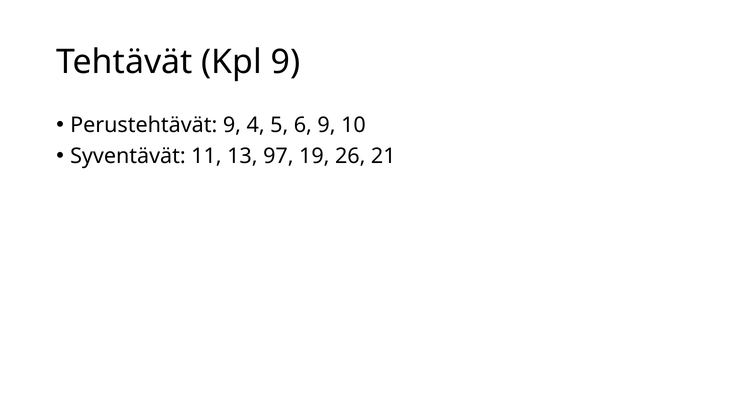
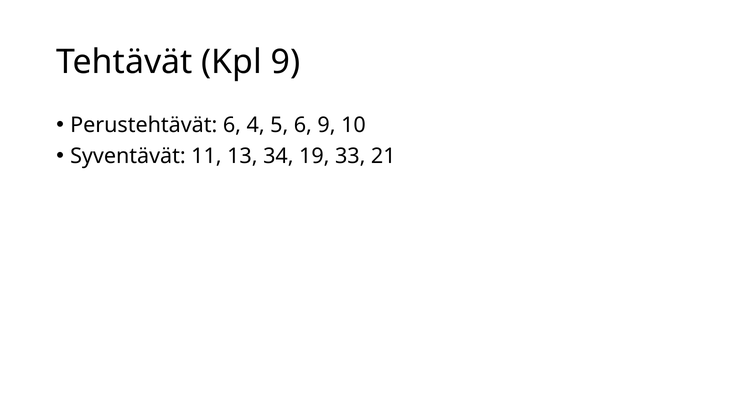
Perustehtävät 9: 9 -> 6
97: 97 -> 34
26: 26 -> 33
